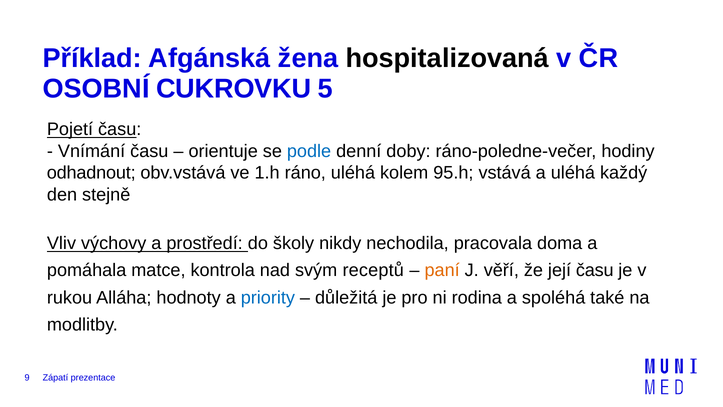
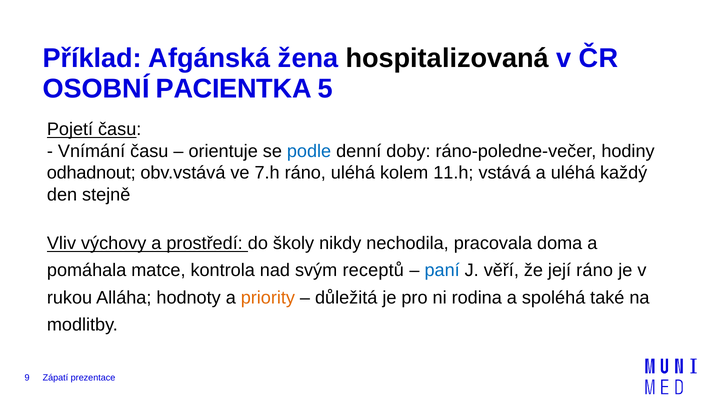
CUKROVKU: CUKROVKU -> PACIENTKA
1.h: 1.h -> 7.h
95.h: 95.h -> 11.h
paní colour: orange -> blue
její času: času -> ráno
priority colour: blue -> orange
